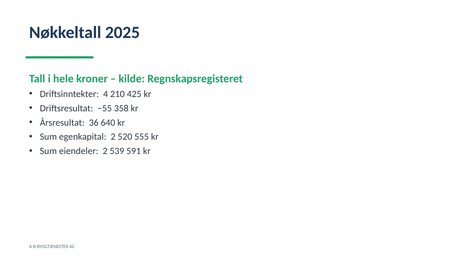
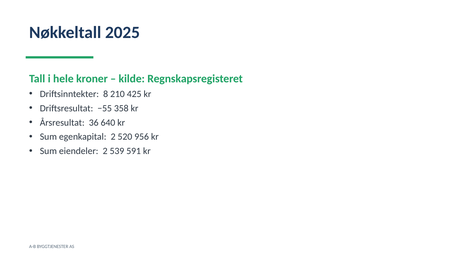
4: 4 -> 8
555: 555 -> 956
